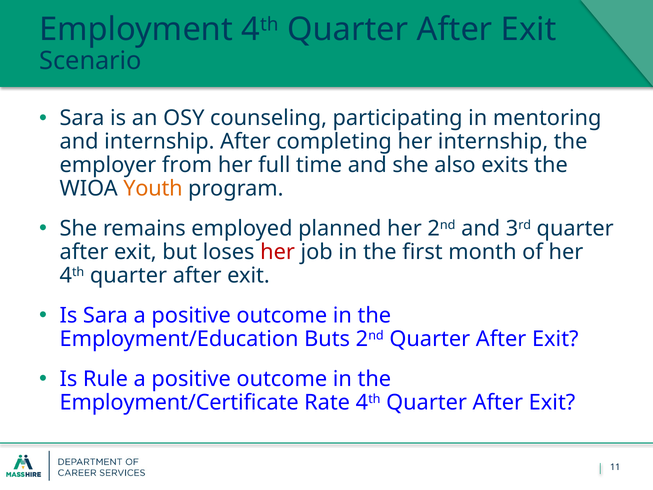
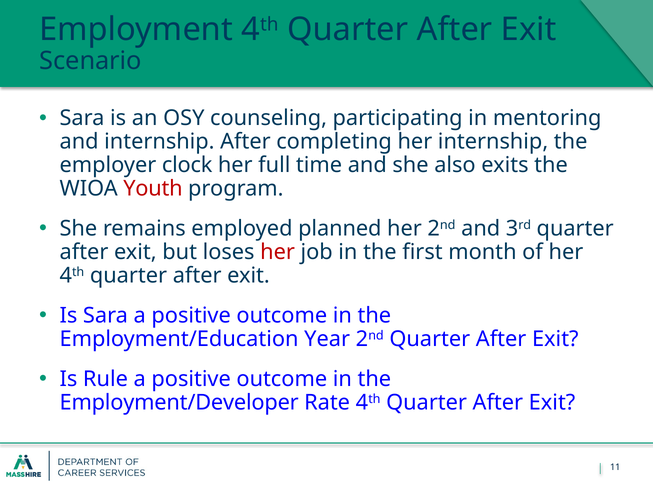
from: from -> clock
Youth colour: orange -> red
Buts: Buts -> Year
Employment/Certificate: Employment/Certificate -> Employment/Developer
